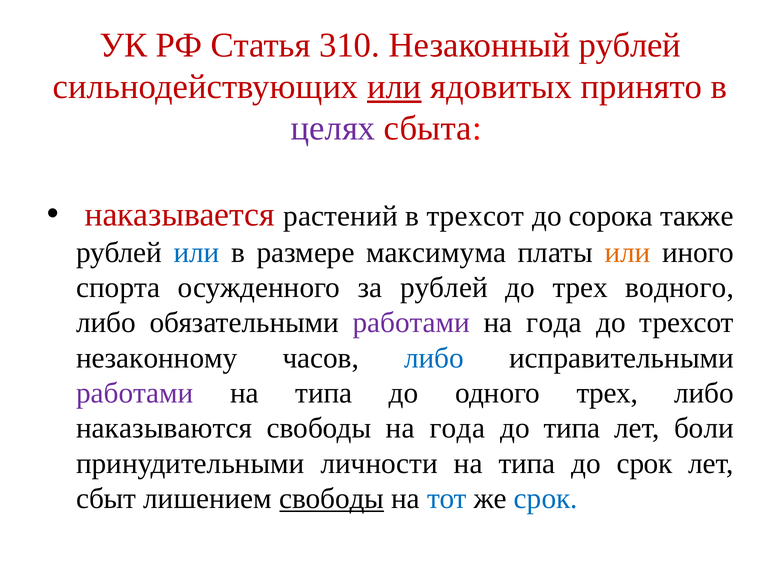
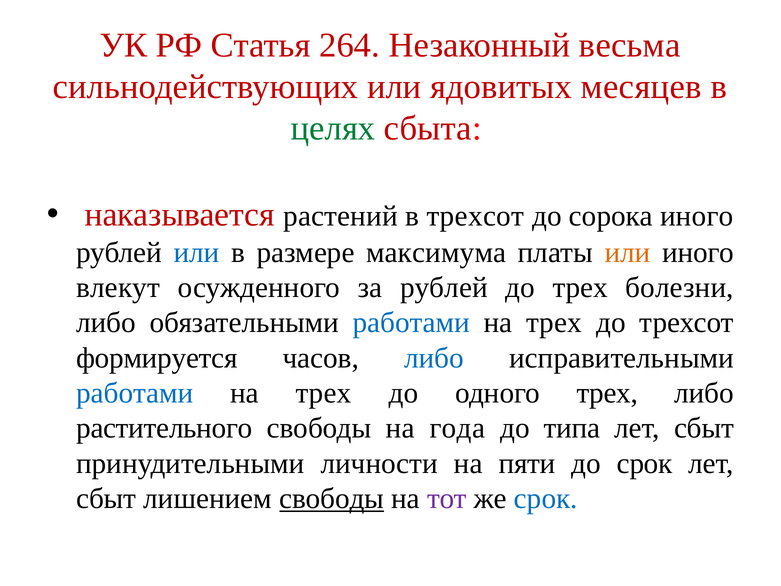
310: 310 -> 264
Незаконный рублей: рублей -> весьма
или at (394, 87) underline: present -> none
принято: принято -> месяцев
целях colour: purple -> green
сорока также: также -> иного
спорта: спорта -> влекут
водного: водного -> болезни
работами at (411, 323) colour: purple -> blue
года at (554, 323): года -> трех
незаконному: незаконному -> формируется
работами at (135, 393) colour: purple -> blue
типа at (324, 393): типа -> трех
наказываются: наказываются -> растительного
боли at (704, 428): боли -> сбыт
типа at (527, 463): типа -> пяти
тот colour: blue -> purple
